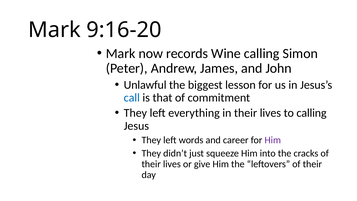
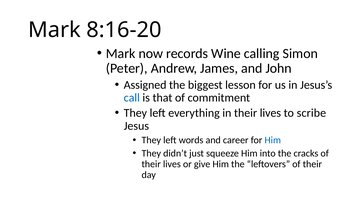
9:16-20: 9:16-20 -> 8:16-20
Unlawful: Unlawful -> Assigned
to calling: calling -> scribe
Him at (273, 140) colour: purple -> blue
